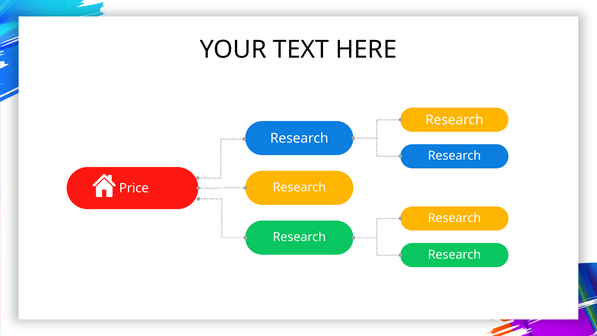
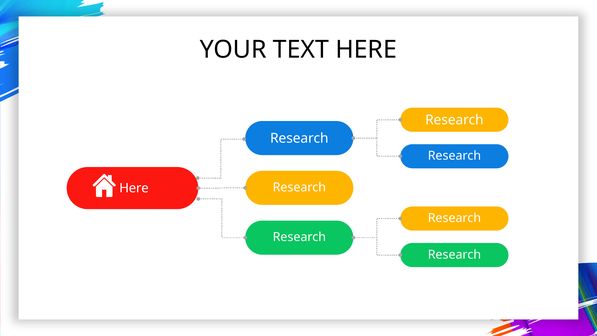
Price at (134, 188): Price -> Here
